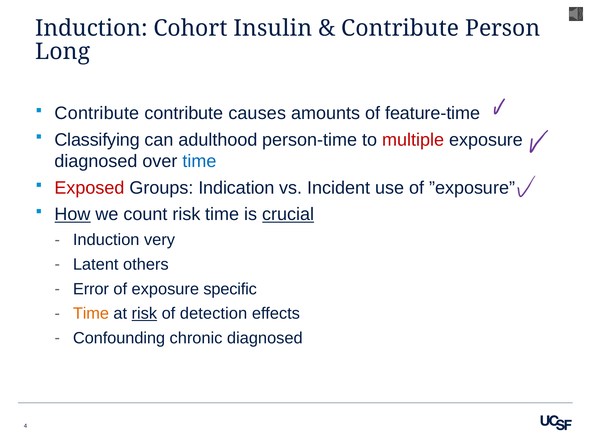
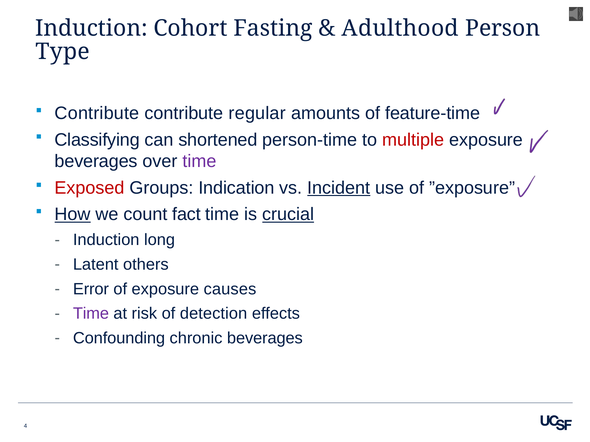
Insulin: Insulin -> Fasting
Contribute at (400, 28): Contribute -> Adulthood
Long: Long -> Type
causes: causes -> regular
adulthood: adulthood -> shortened
diagnosed at (96, 162): diagnosed -> beverages
time at (199, 162) colour: blue -> purple
Incident underline: none -> present
count risk: risk -> fact
very: very -> long
specific: specific -> causes
Time at (91, 314) colour: orange -> purple
risk at (144, 314) underline: present -> none
chronic diagnosed: diagnosed -> beverages
